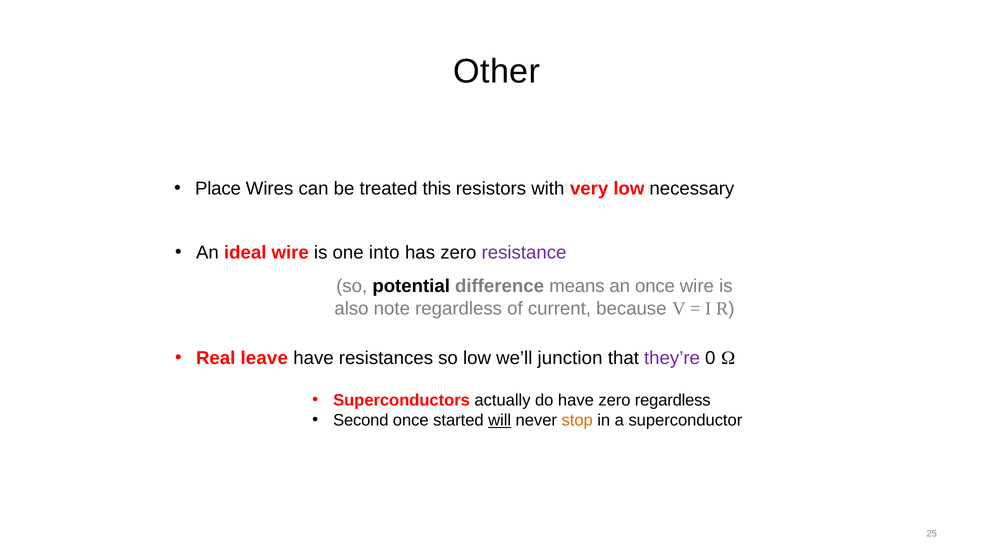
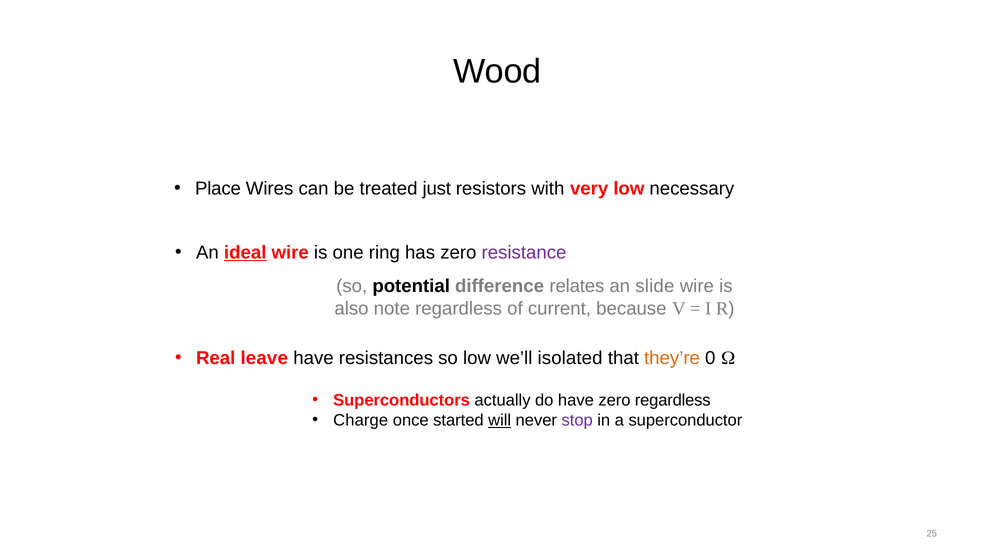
Other: Other -> Wood
this: this -> just
ideal underline: none -> present
into: into -> ring
means: means -> relates
an once: once -> slide
junction: junction -> isolated
they’re colour: purple -> orange
Second: Second -> Charge
stop colour: orange -> purple
